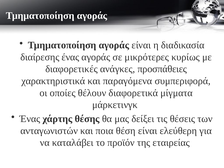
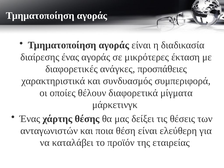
κυρίως: κυρίως -> έκταση
παραγόμενα: παραγόμενα -> συνδυασμός
